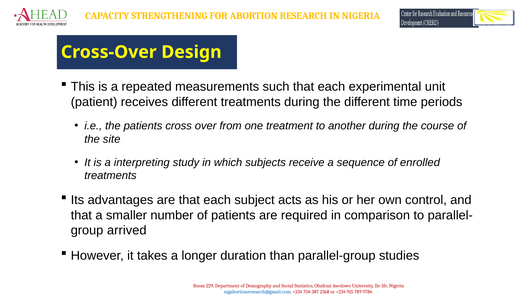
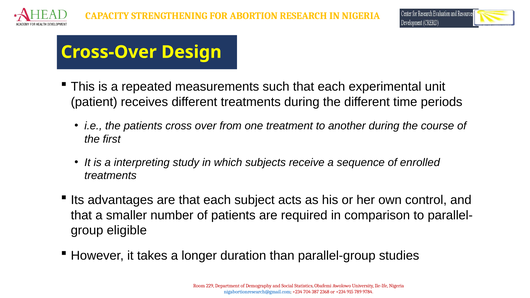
site: site -> first
arrived: arrived -> eligible
